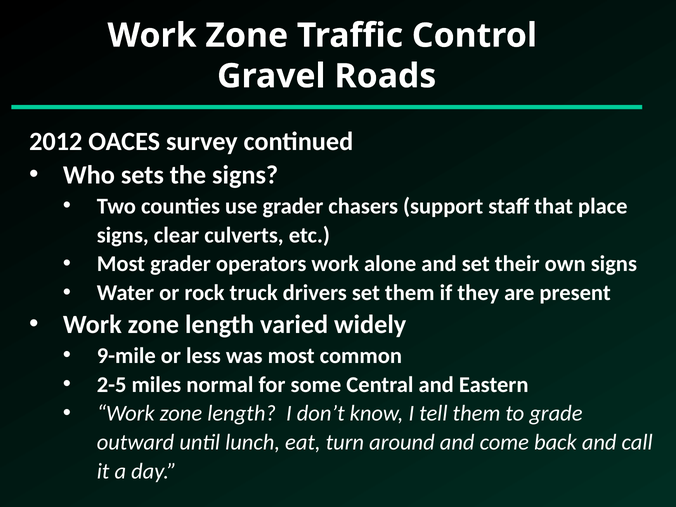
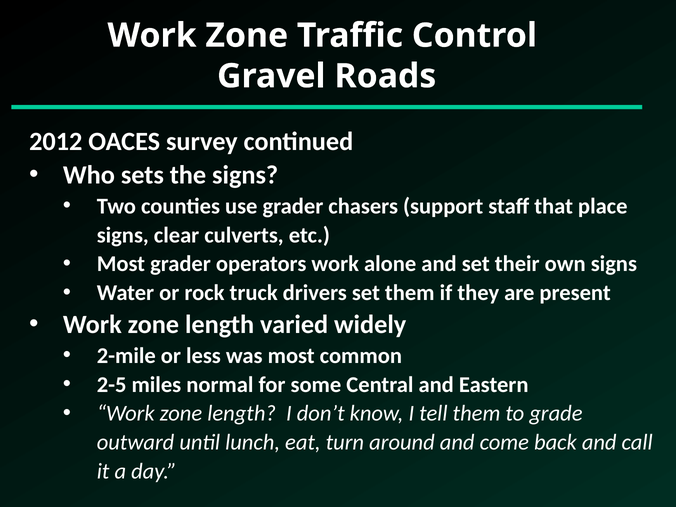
9-mile: 9-mile -> 2-mile
